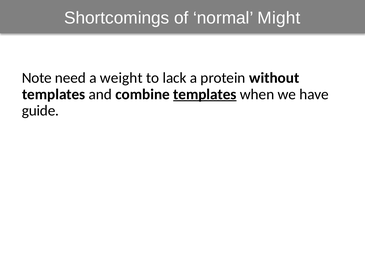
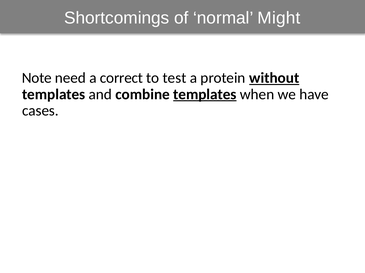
weight: weight -> correct
lack: lack -> test
without underline: none -> present
guide: guide -> cases
